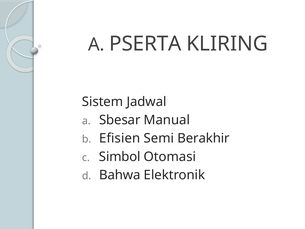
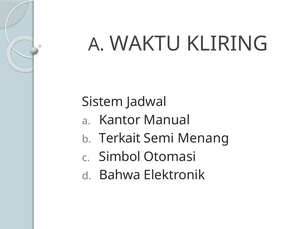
PSERTA: PSERTA -> WAKTU
Sbesar: Sbesar -> Kantor
Efisien: Efisien -> Terkait
Berakhir: Berakhir -> Menang
